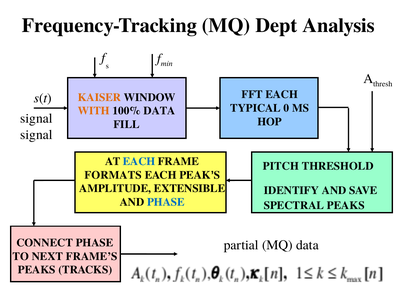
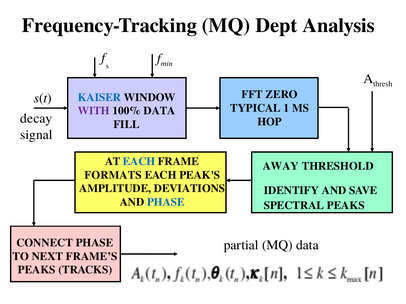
FFT EACH: EACH -> ZERO
KAISER colour: orange -> blue
0: 0 -> 1
WITH colour: orange -> purple
signal at (36, 119): signal -> decay
PITCH: PITCH -> AWAY
EXTENSIBLE: EXTENSIBLE -> DEVIATIONS
